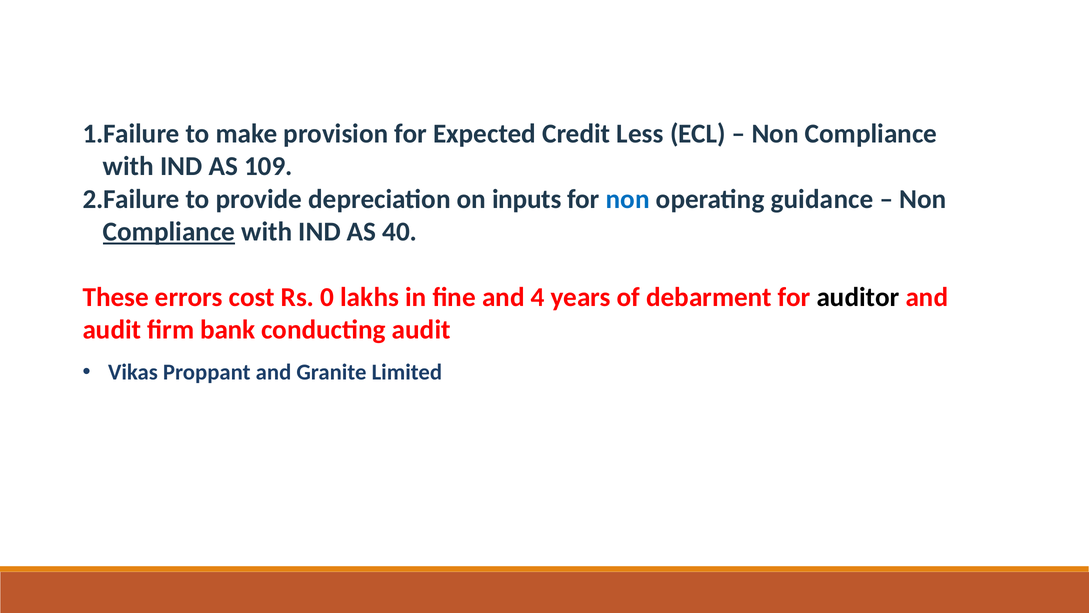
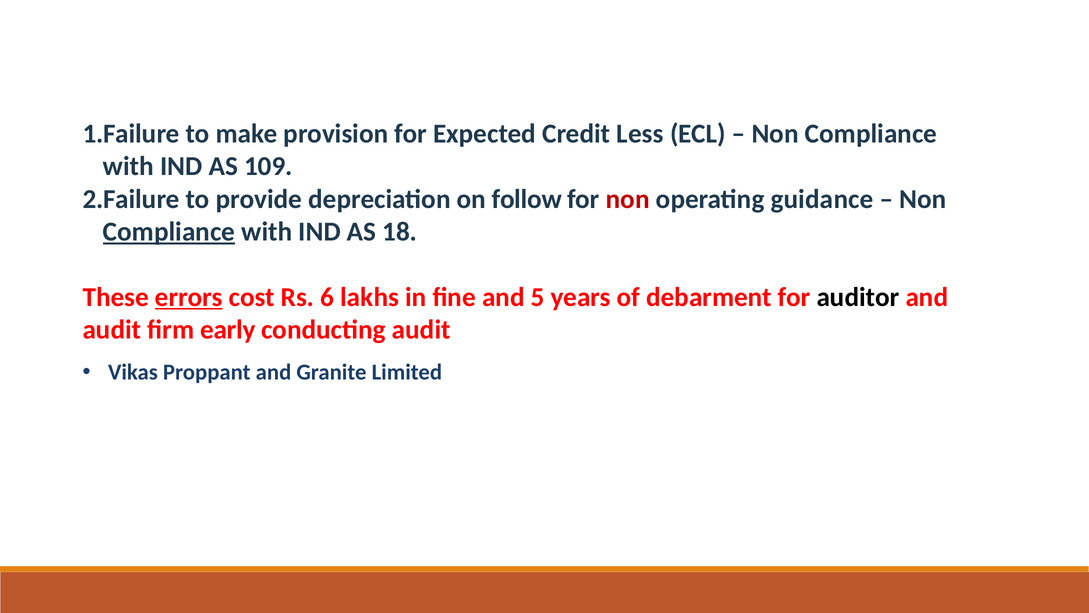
inputs: inputs -> follow
non at (628, 199) colour: blue -> red
40: 40 -> 18
errors underline: none -> present
0: 0 -> 6
4: 4 -> 5
bank: bank -> early
